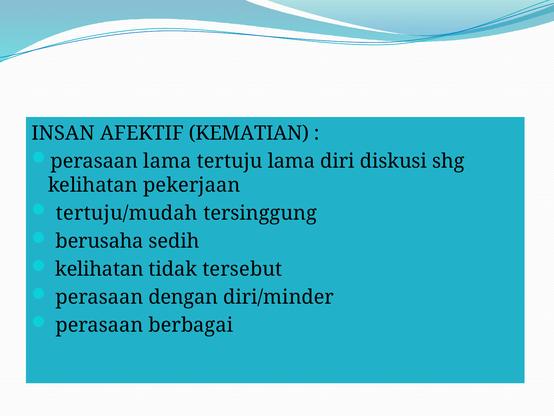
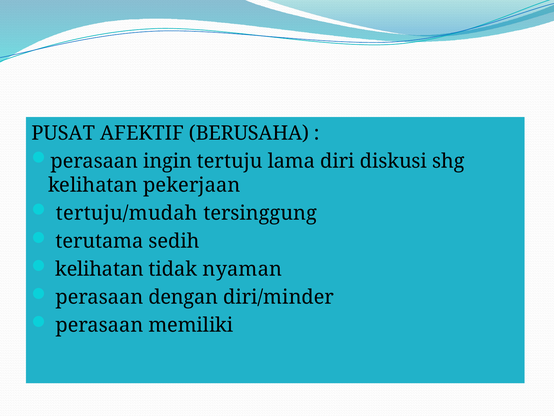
INSAN: INSAN -> PUSAT
KEMATIAN: KEMATIAN -> BERUSAHA
perasaan lama: lama -> ingin
berusaha: berusaha -> terutama
tersebut: tersebut -> nyaman
berbagai: berbagai -> memiliki
